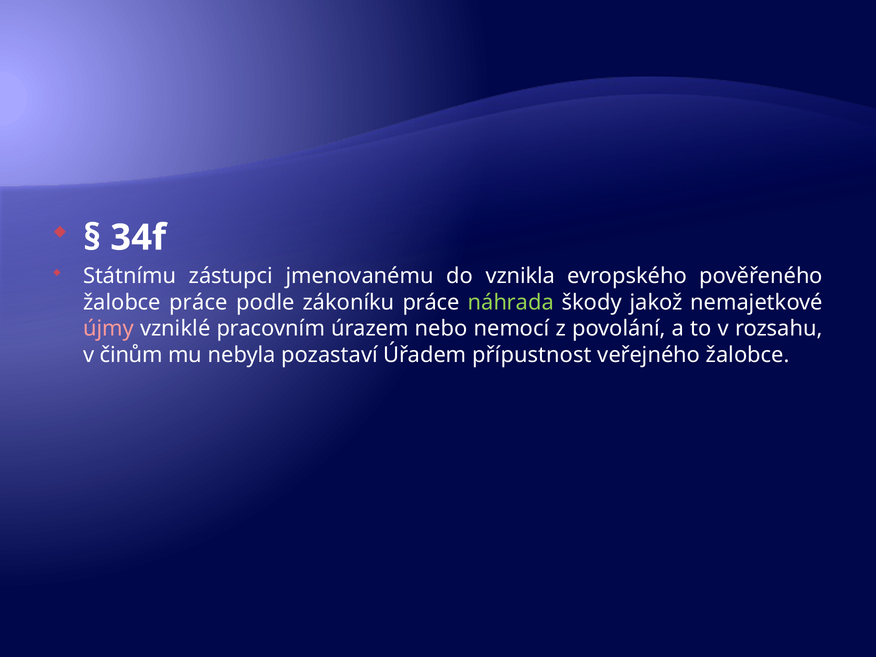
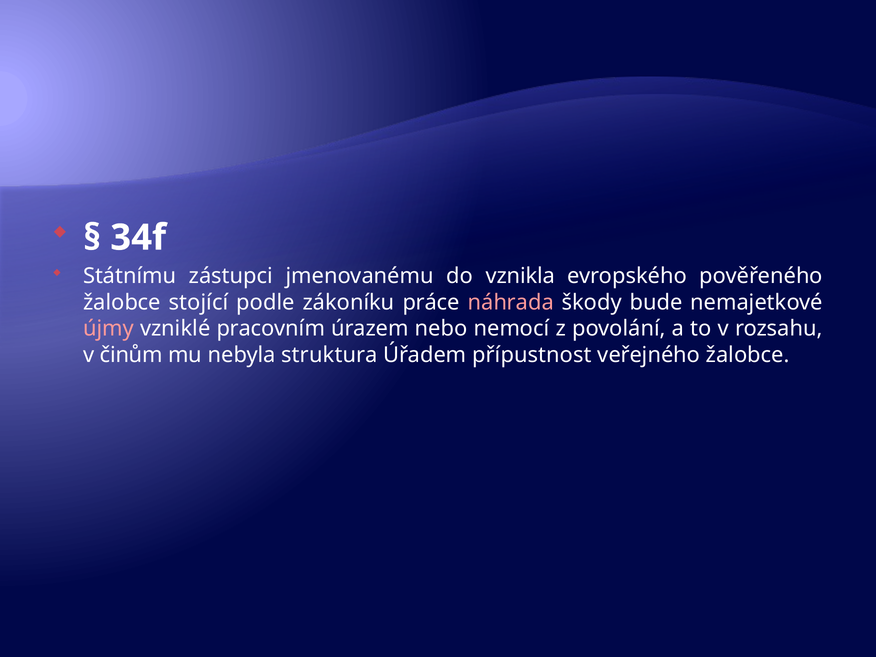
žalobce práce: práce -> stojící
náhrada colour: light green -> pink
jakož: jakož -> bude
pozastaví: pozastaví -> struktura
